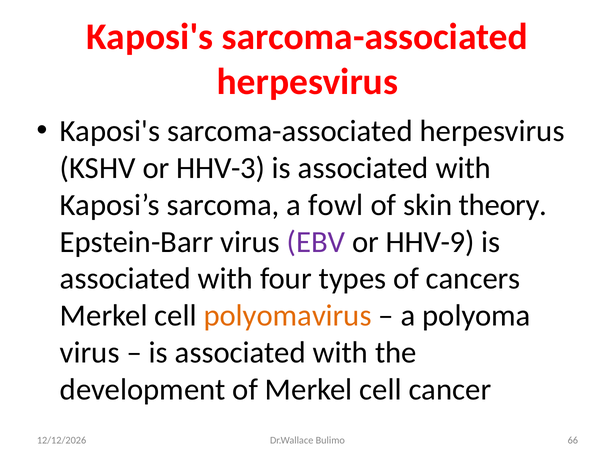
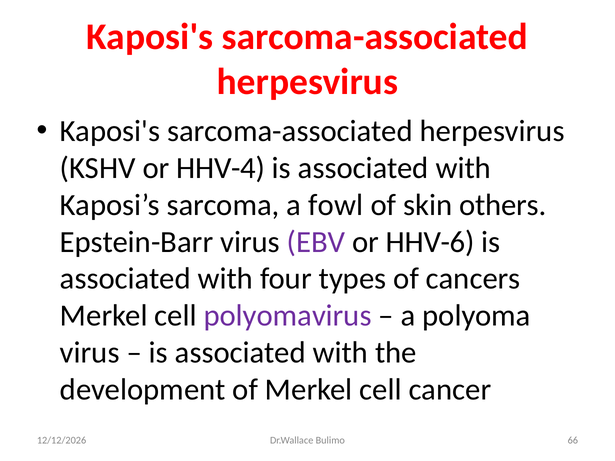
HHV-3: HHV-3 -> HHV-4
theory: theory -> others
HHV-9: HHV-9 -> HHV-6
polyomavirus colour: orange -> purple
